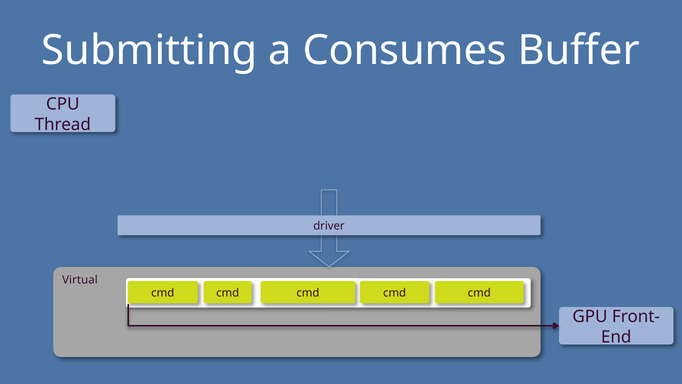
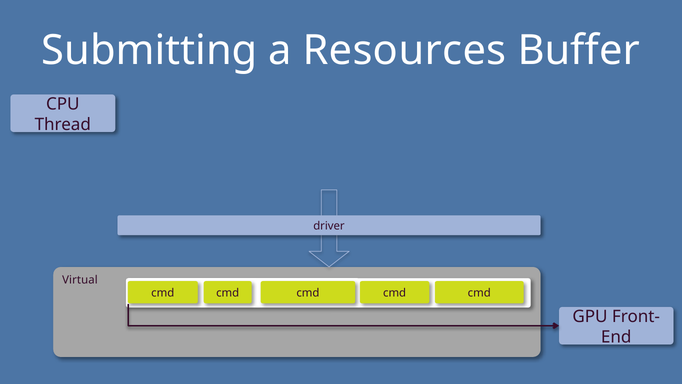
Consumes: Consumes -> Resources
